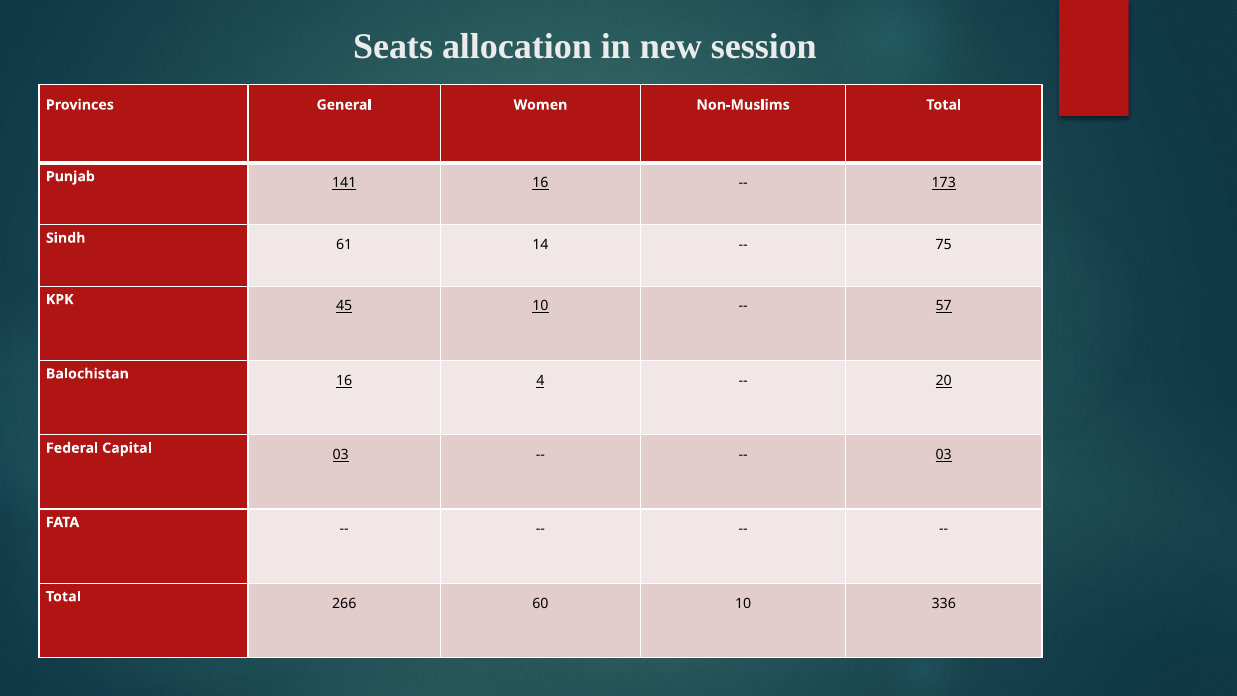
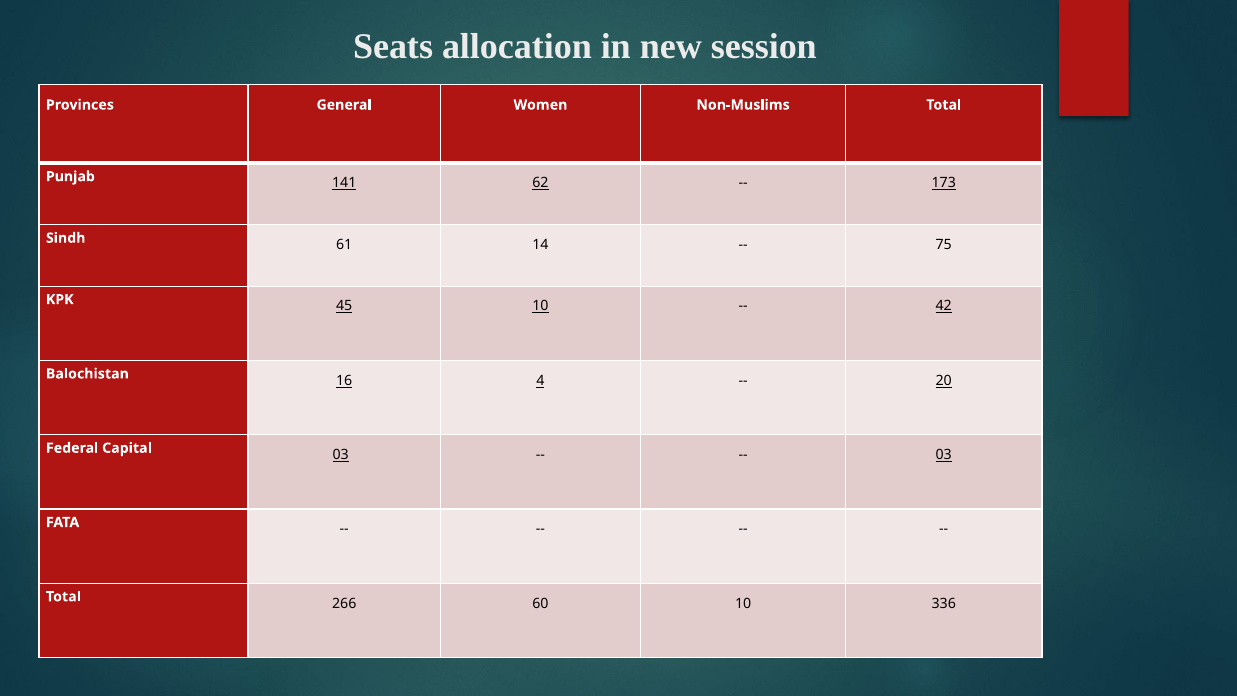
141 16: 16 -> 62
57: 57 -> 42
